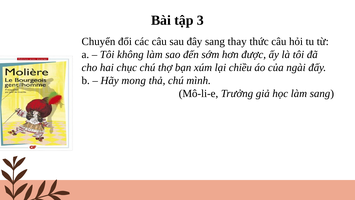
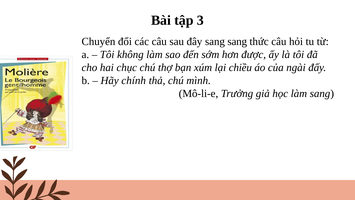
sang thay: thay -> sang
mong: mong -> chính
